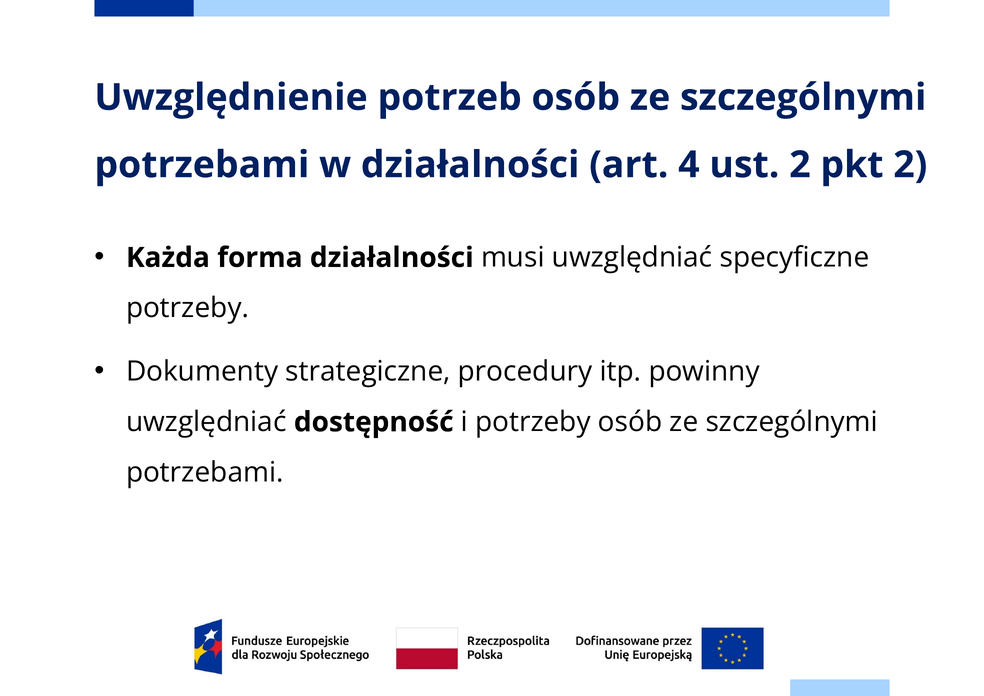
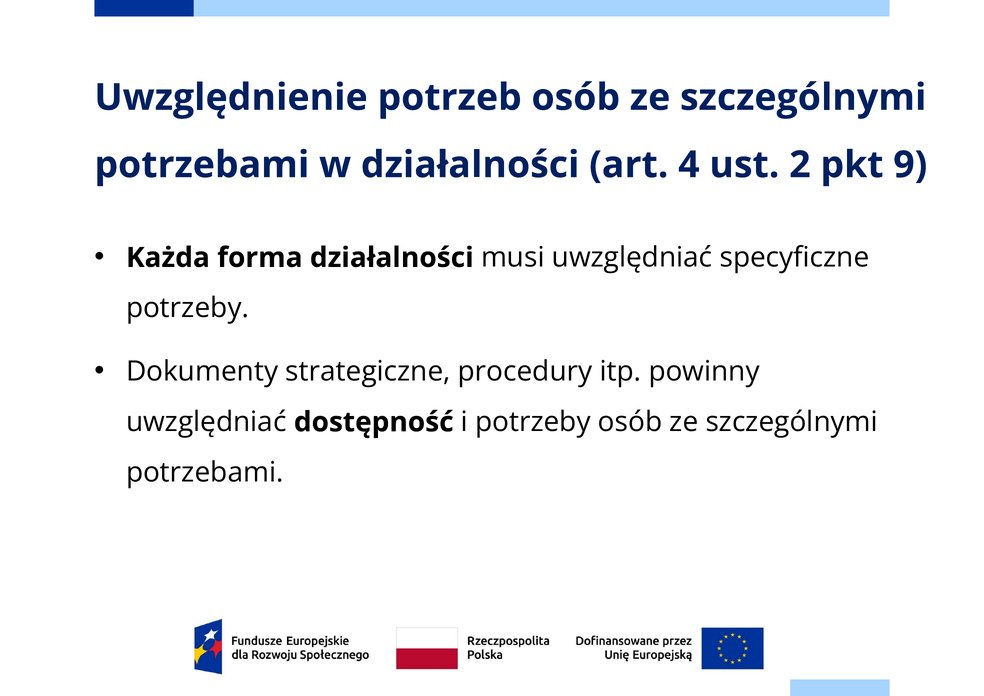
pkt 2: 2 -> 9
